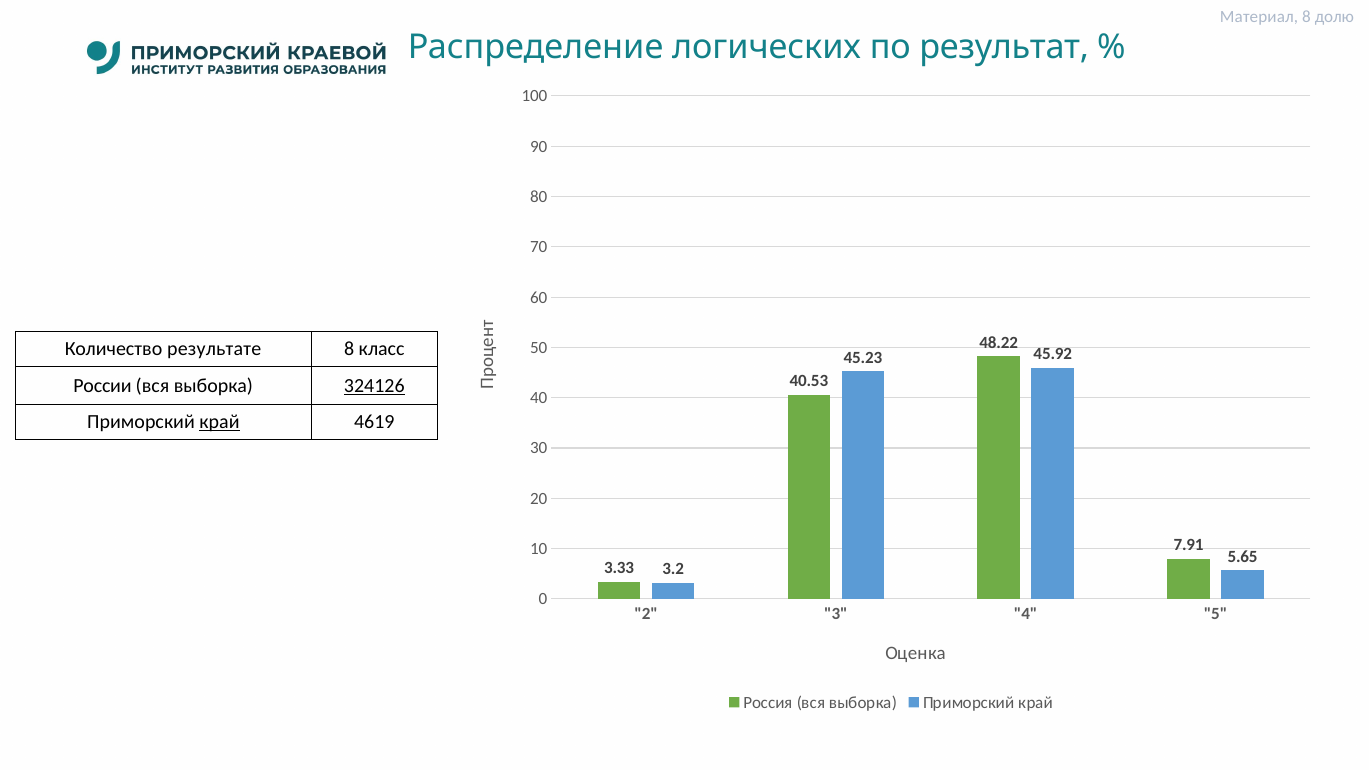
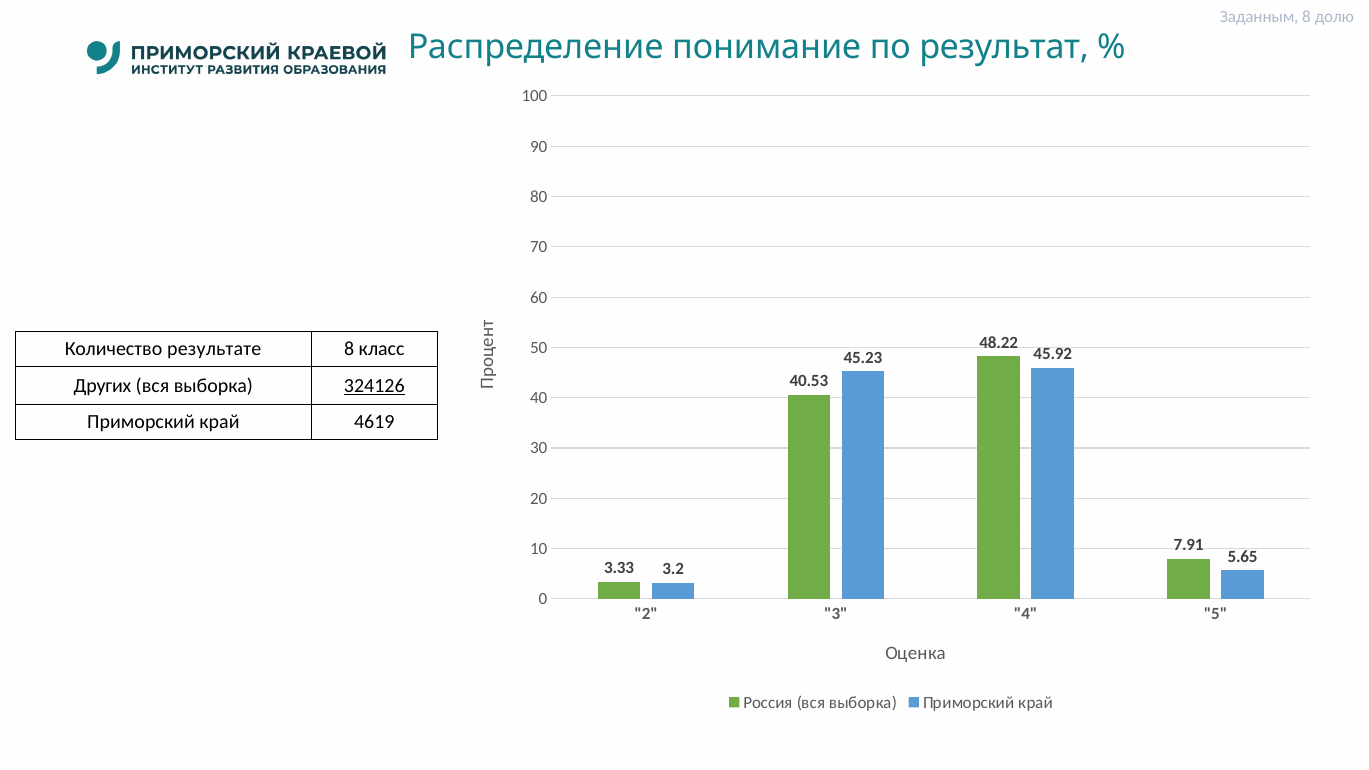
Материал: Материал -> Заданным
логических: логических -> понимание
России: России -> Других
край at (219, 422) underline: present -> none
